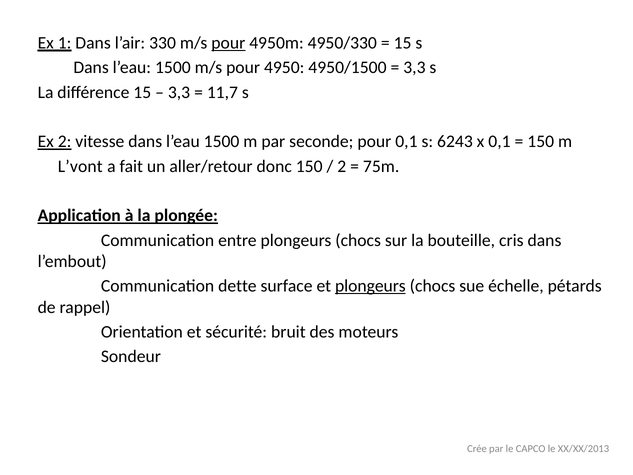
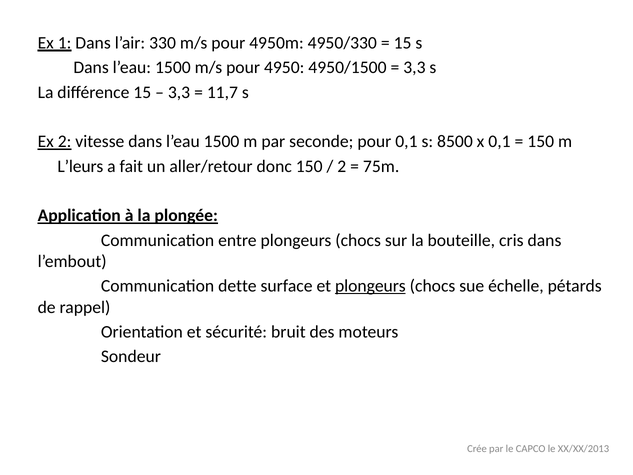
pour at (228, 43) underline: present -> none
6243: 6243 -> 8500
L’vont: L’vont -> L’leurs
